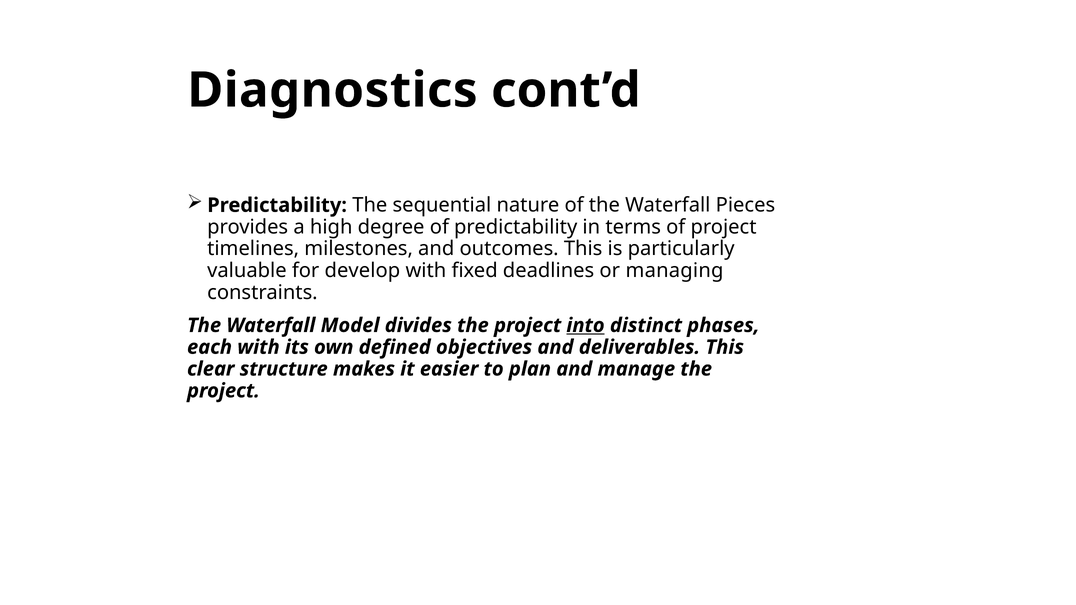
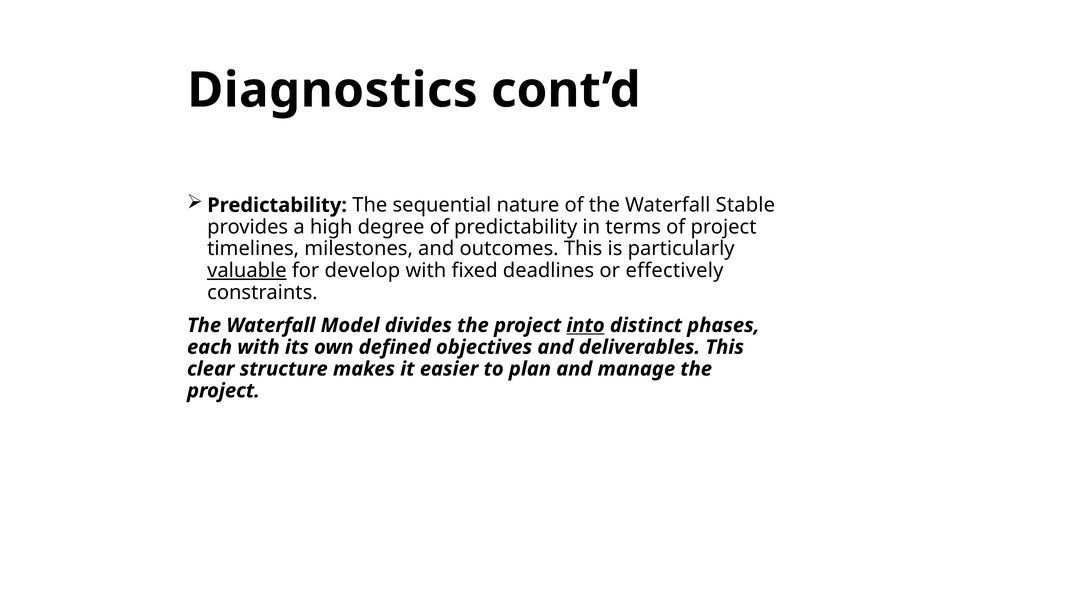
Pieces: Pieces -> Stable
valuable underline: none -> present
managing: managing -> effectively
